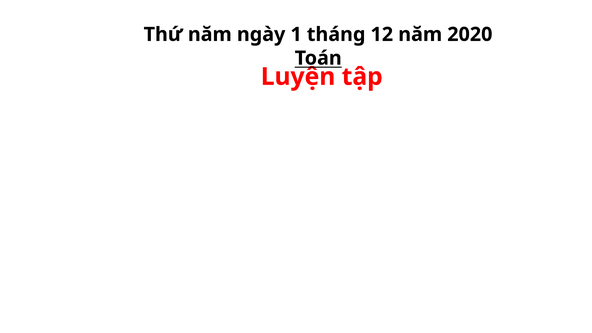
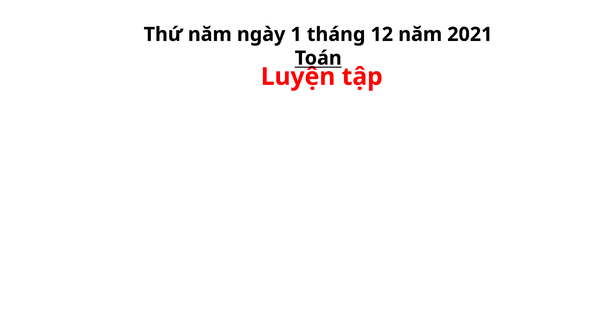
2020: 2020 -> 2021
